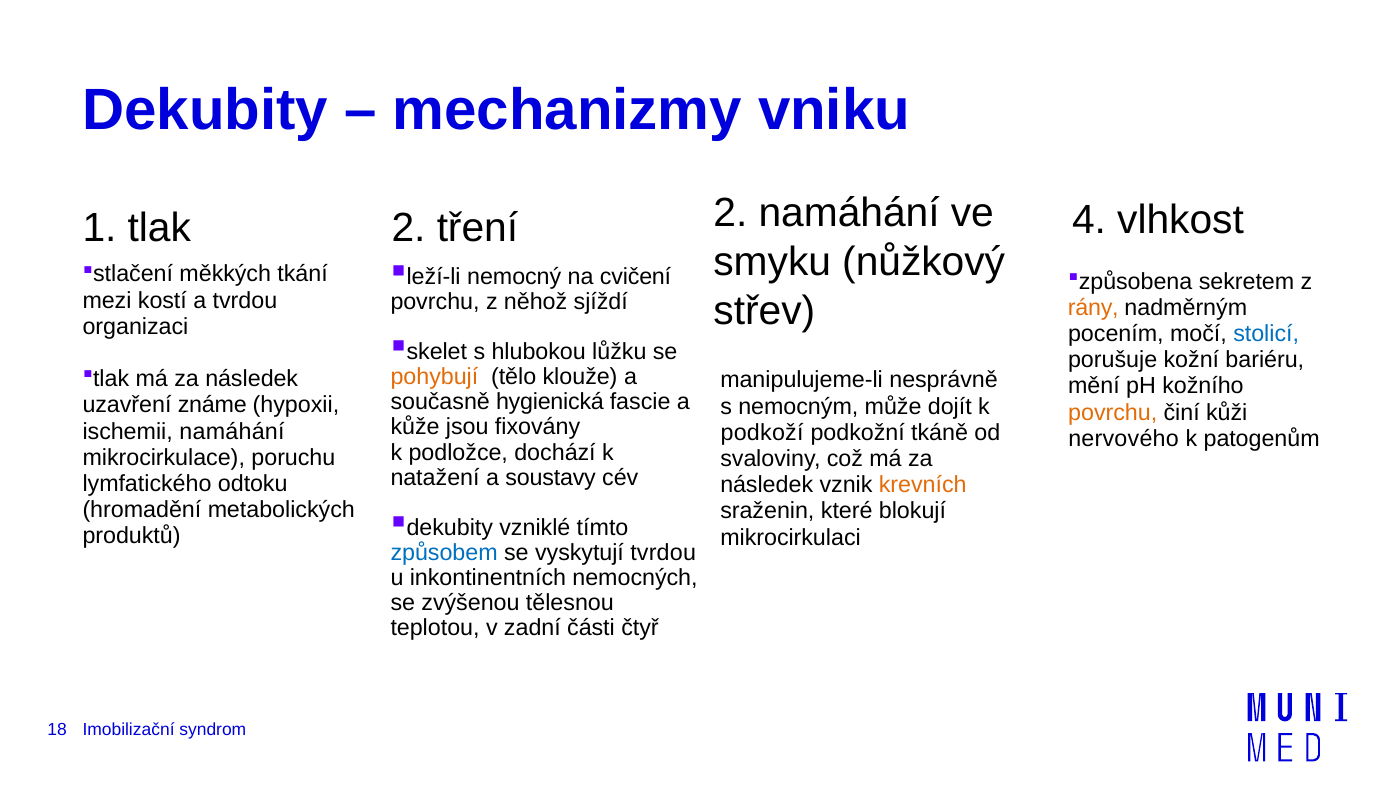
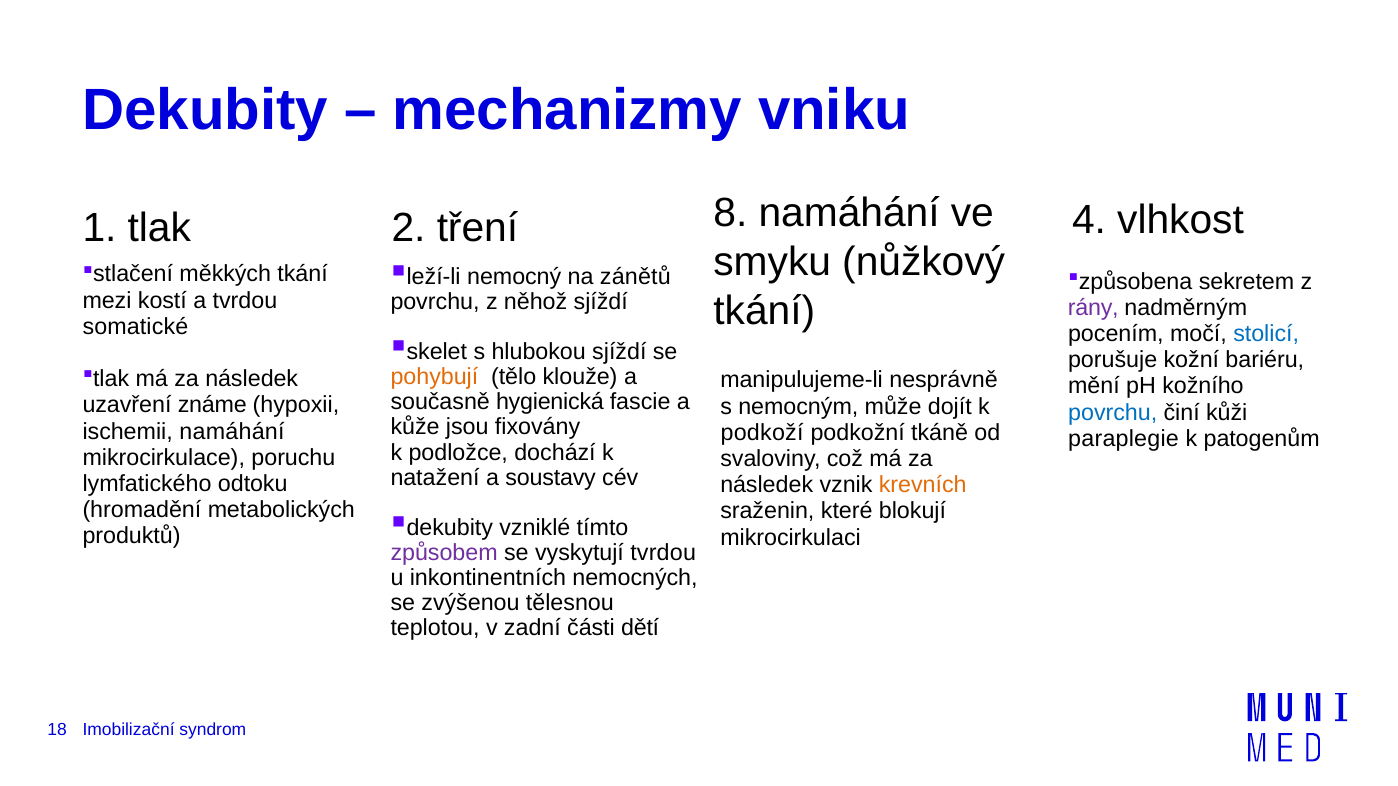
tlak 2: 2 -> 8
cvičení: cvičení -> zánětů
střev at (764, 311): střev -> tkání
rány colour: orange -> purple
organizaci: organizaci -> somatické
hlubokou lůžku: lůžku -> sjíždí
povrchu at (1113, 413) colour: orange -> blue
nervového: nervového -> paraplegie
způsobem colour: blue -> purple
čtyř: čtyř -> dětí
